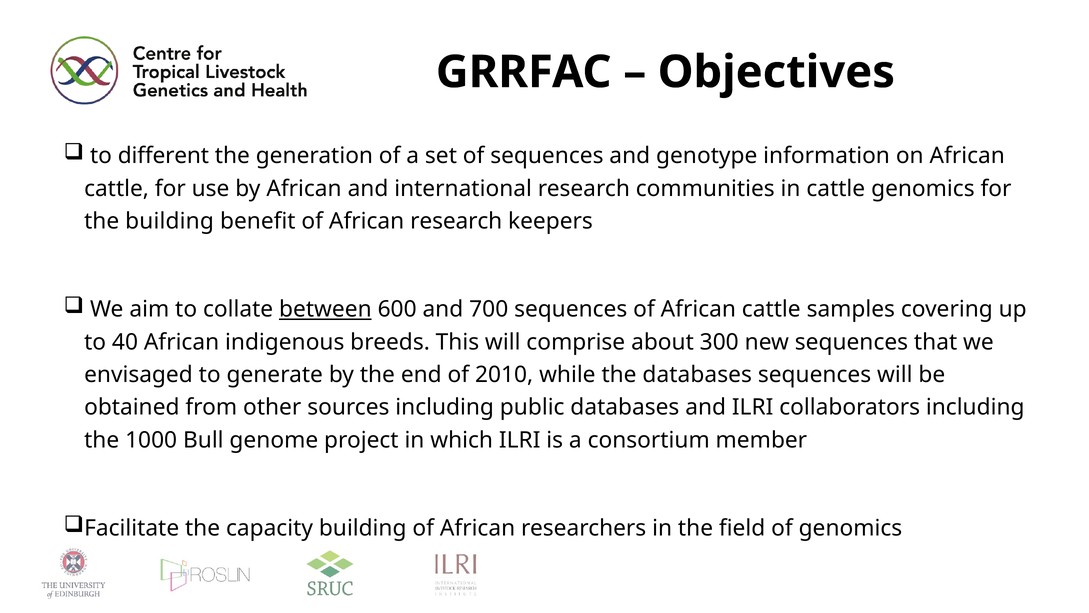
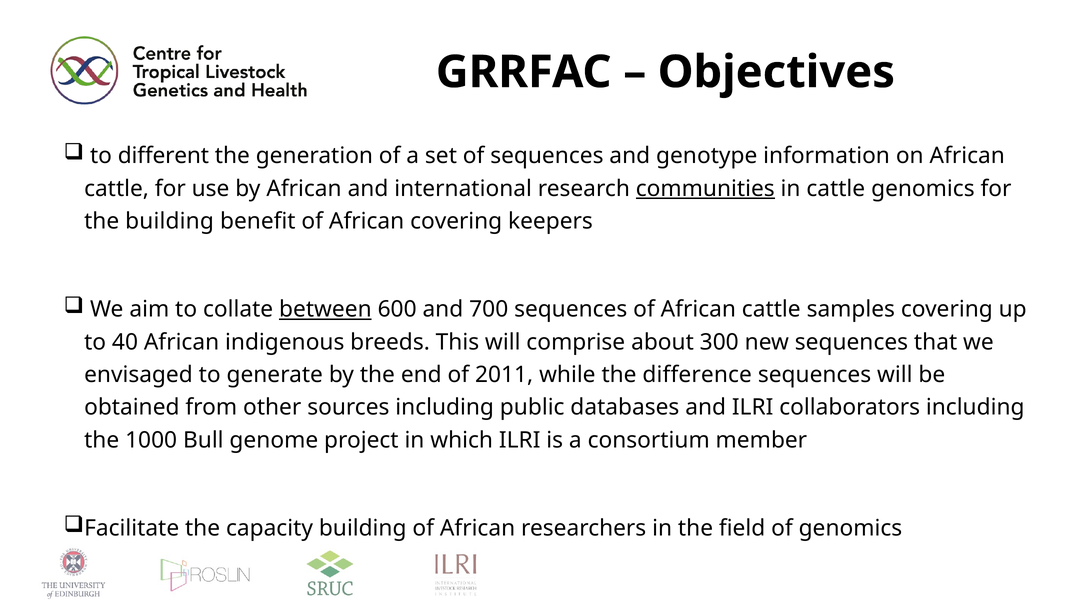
communities underline: none -> present
African research: research -> covering
2010: 2010 -> 2011
the databases: databases -> difference
